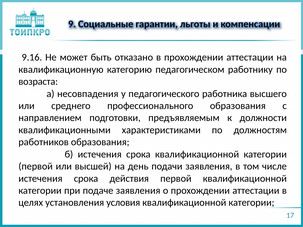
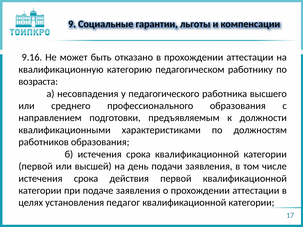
условия: условия -> педагог
